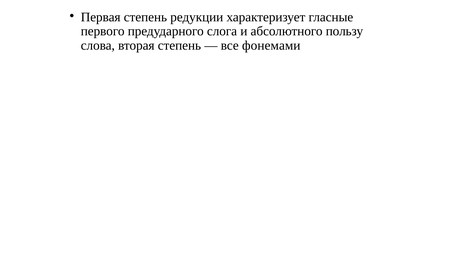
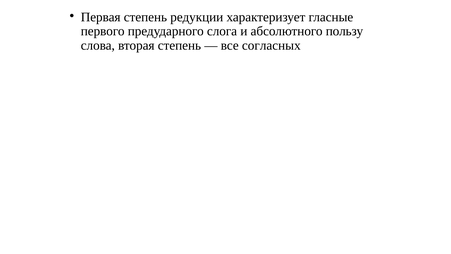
фонемами: фонемами -> согласных
